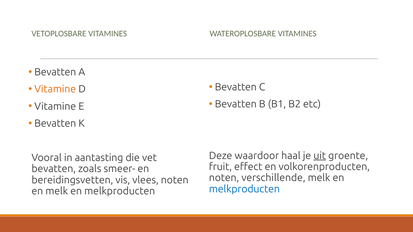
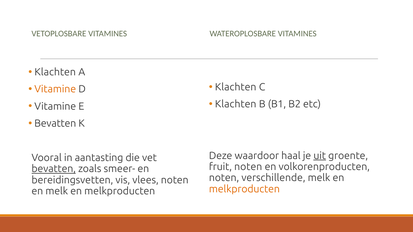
Bevatten at (55, 72): Bevatten -> Klachten
Bevatten at (236, 87): Bevatten -> Klachten
Bevatten at (236, 104): Bevatten -> Klachten
fruit effect: effect -> noten
bevatten at (54, 169) underline: none -> present
melkproducten at (244, 189) colour: blue -> orange
